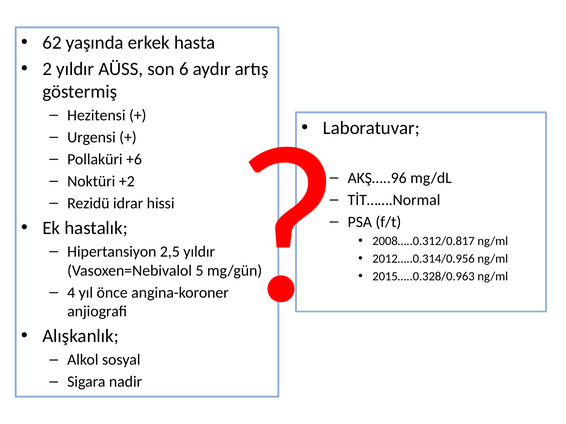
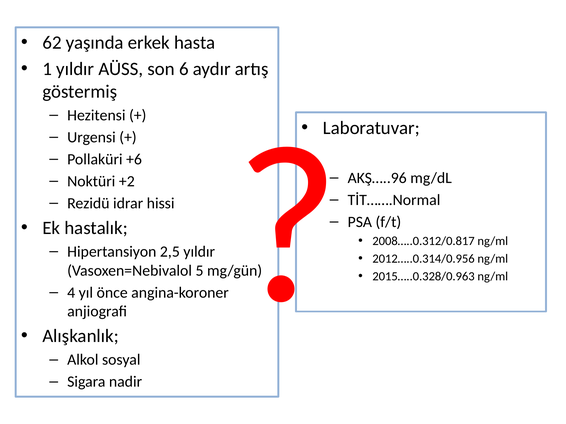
2: 2 -> 1
